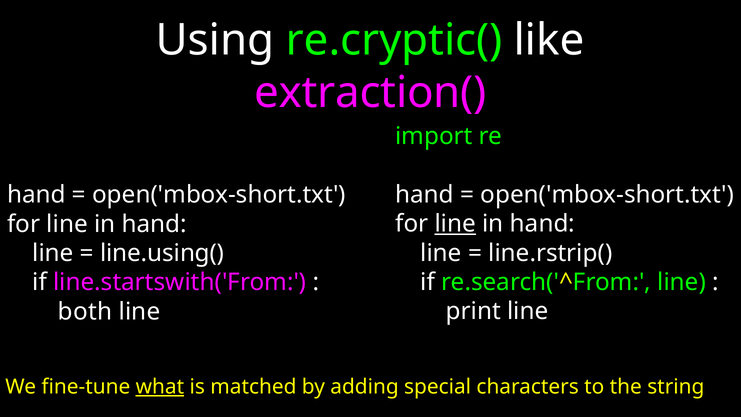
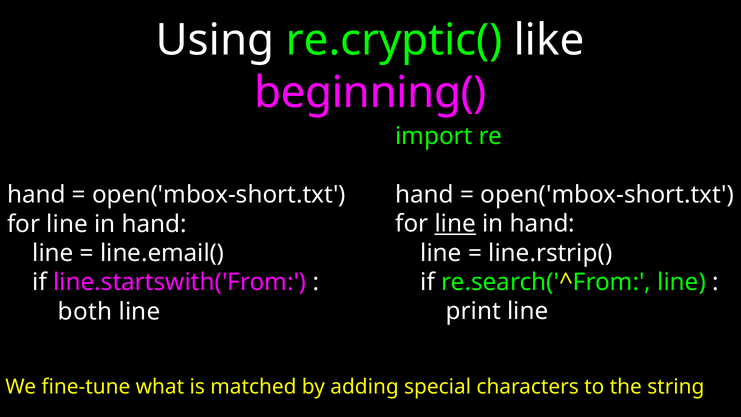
extraction(: extraction( -> beginning(
line.using(: line.using( -> line.email(
what underline: present -> none
